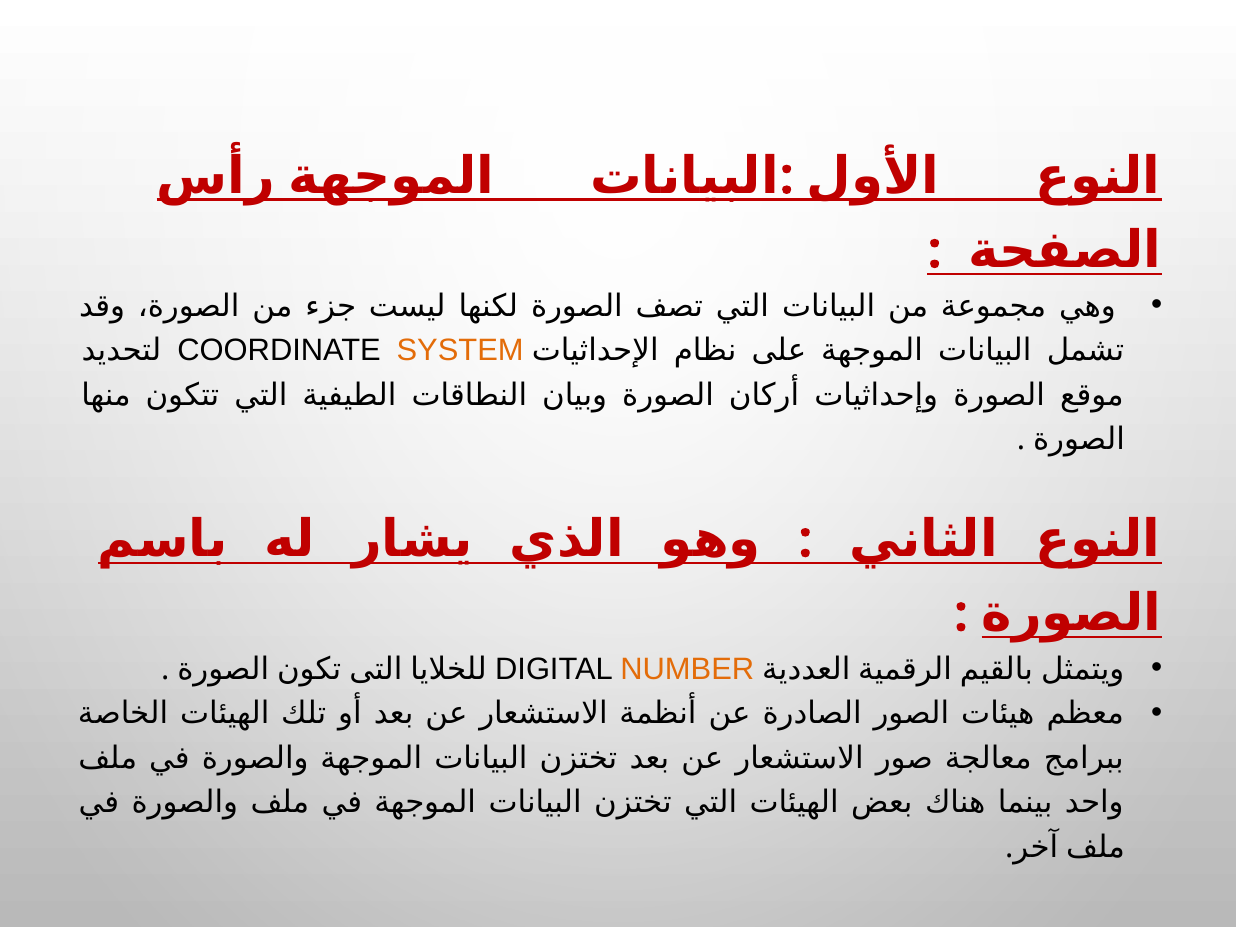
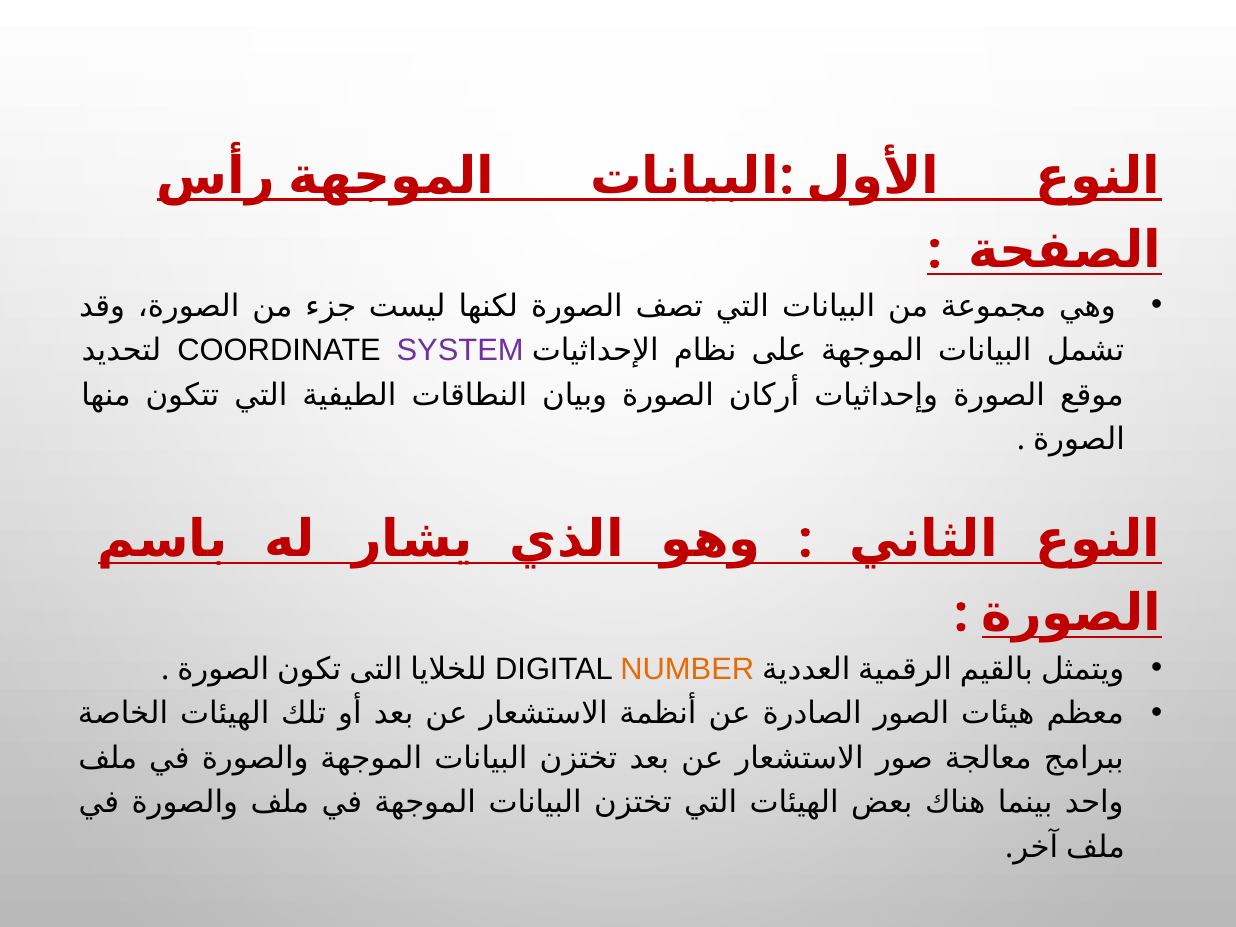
SYSTEM colour: orange -> purple
